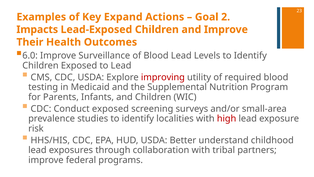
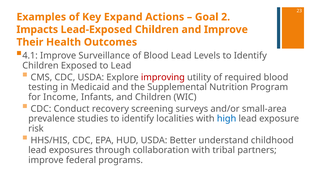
6.0: 6.0 -> 4.1
Parents: Parents -> Income
Conduct exposed: exposed -> recovery
high colour: red -> blue
